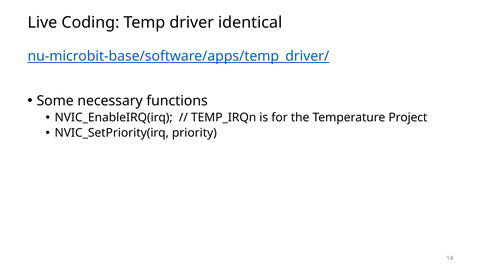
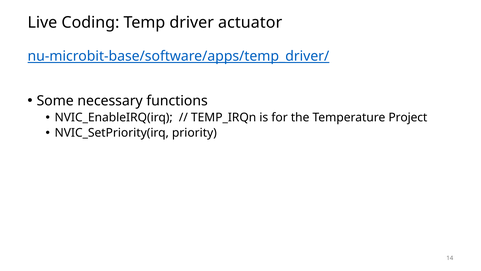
identical: identical -> actuator
